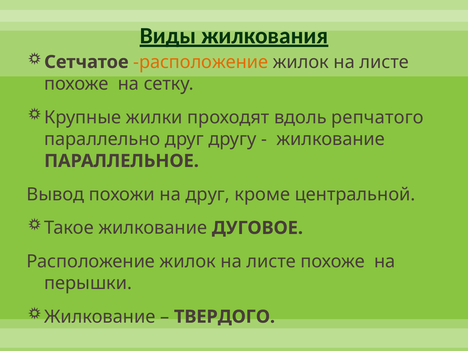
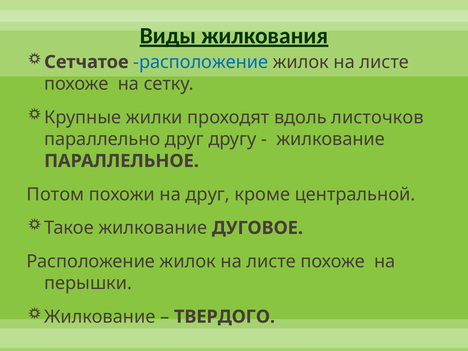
расположение at (201, 62) colour: orange -> blue
репчатого: репчатого -> листочков
Вывод: Вывод -> Потом
